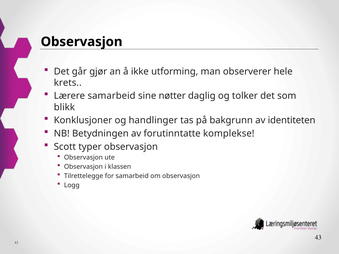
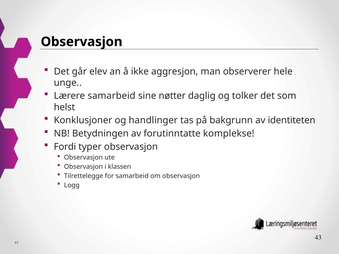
gjør: gjør -> elev
utforming: utforming -> aggresjon
krets: krets -> unge
blikk: blikk -> helst
Scott: Scott -> Fordi
